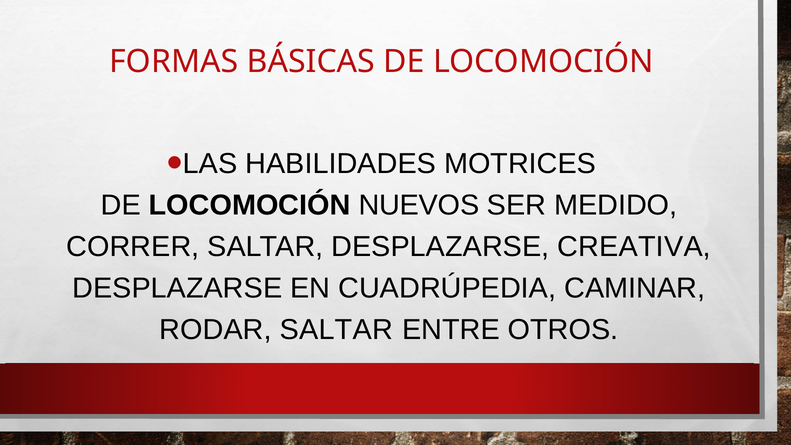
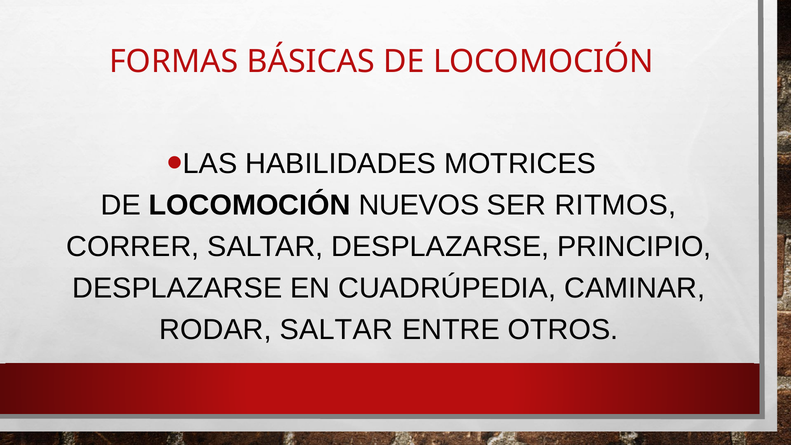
MEDIDO: MEDIDO -> RITMOS
CREATIVA: CREATIVA -> PRINCIPIO
